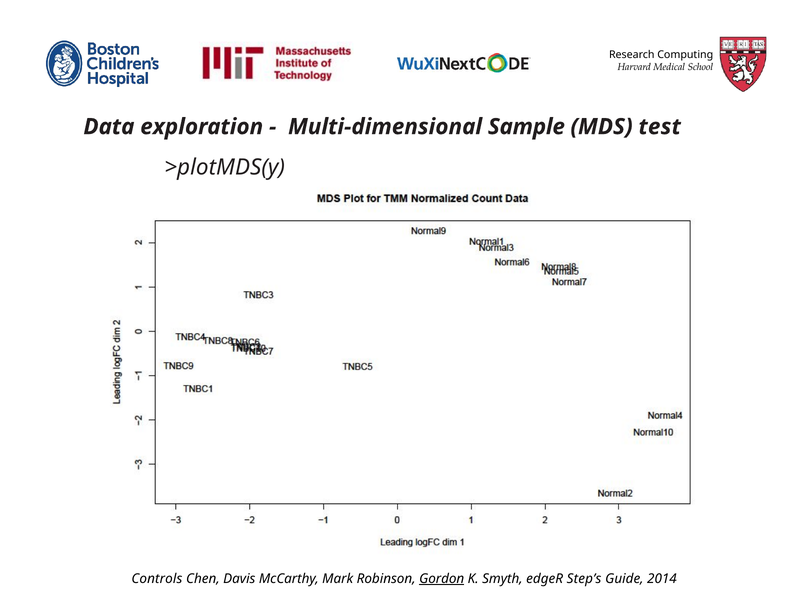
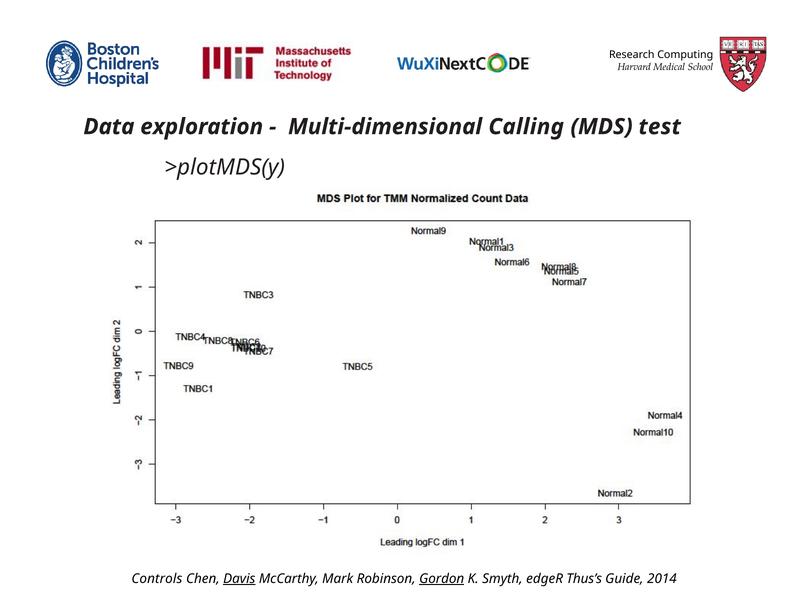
Sample: Sample -> Calling
Davis underline: none -> present
Step’s: Step’s -> Thus’s
